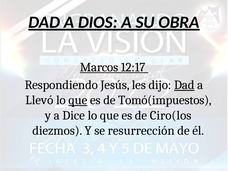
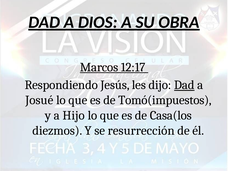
Llevó: Llevó -> Josué
que at (78, 100) underline: present -> none
Dice: Dice -> Hijo
Ciro(los: Ciro(los -> Casa(los
